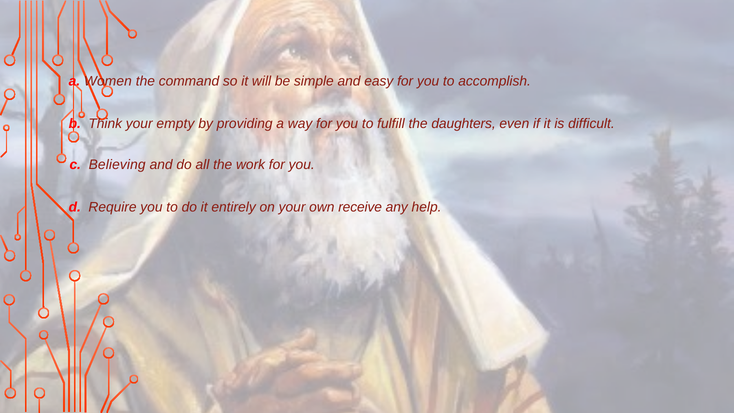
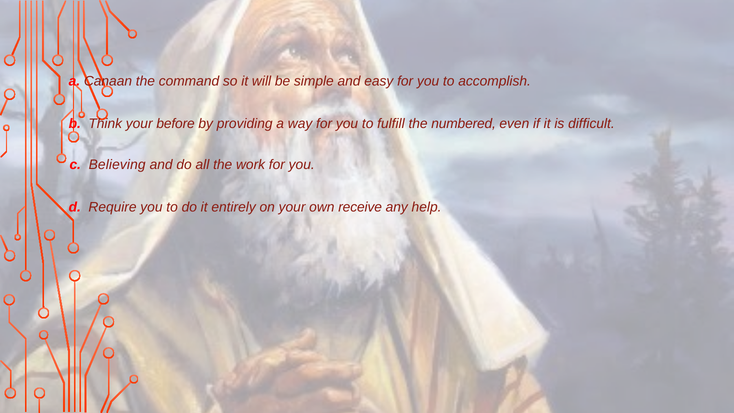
Women: Women -> Canaan
empty: empty -> before
daughters: daughters -> numbered
